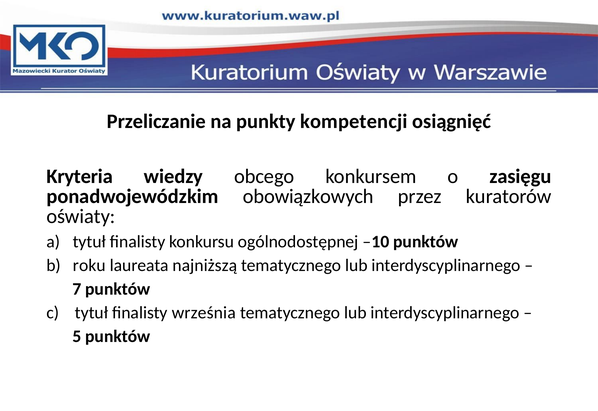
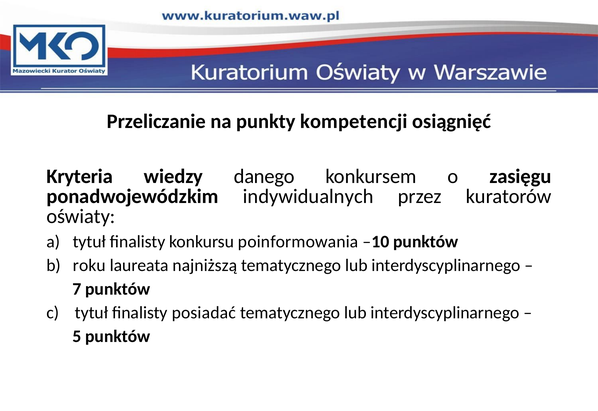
obcego: obcego -> danego
obowiązkowych: obowiązkowych -> indywidualnych
ogólnodostępnej: ogólnodostępnej -> poinformowania
września: września -> posiadać
